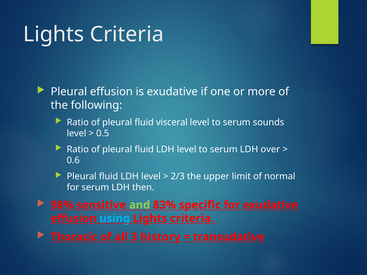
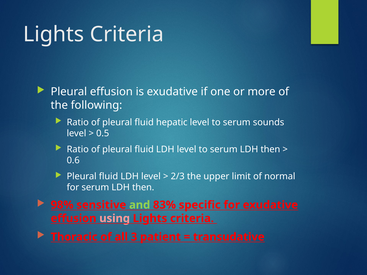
visceral: visceral -> hepatic
to serum LDH over: over -> then
using colour: light blue -> pink
history: history -> patient
